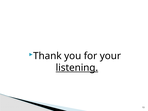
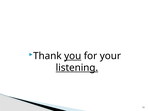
you underline: none -> present
